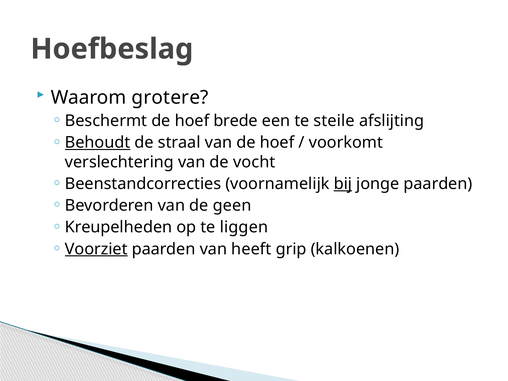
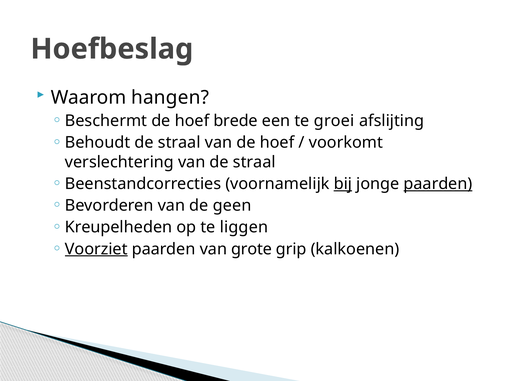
grotere: grotere -> hangen
steile: steile -> groei
Behoudt underline: present -> none
van de vocht: vocht -> straal
paarden at (438, 184) underline: none -> present
heeft: heeft -> grote
